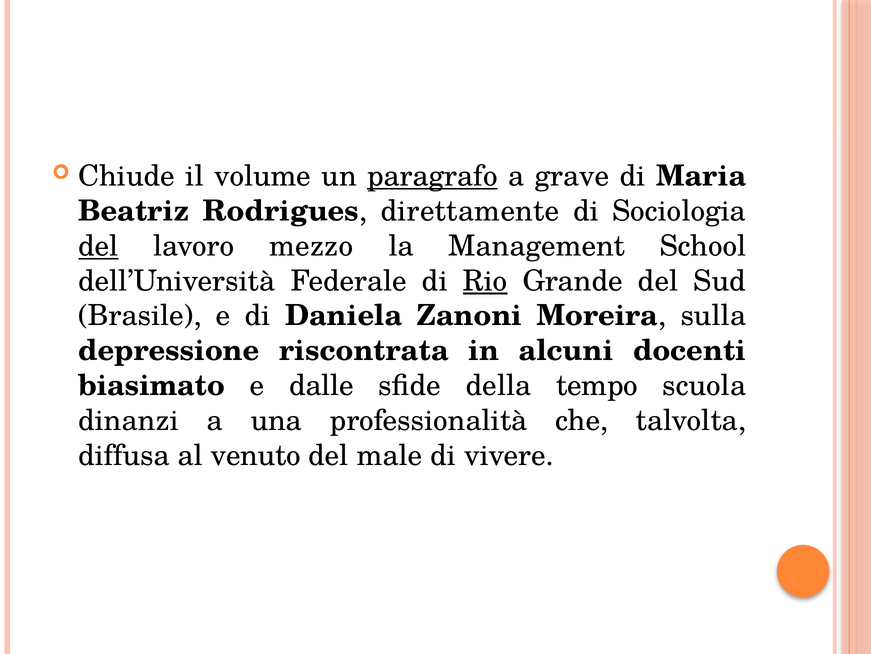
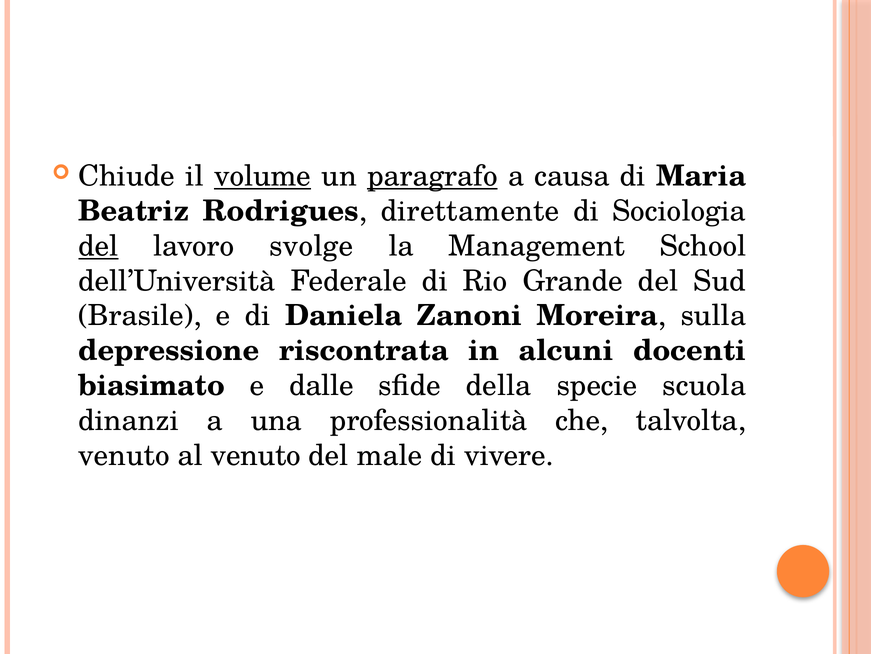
volume underline: none -> present
grave: grave -> causa
mezzo: mezzo -> svolge
Rio underline: present -> none
tempo: tempo -> specie
diffusa at (124, 455): diffusa -> venuto
